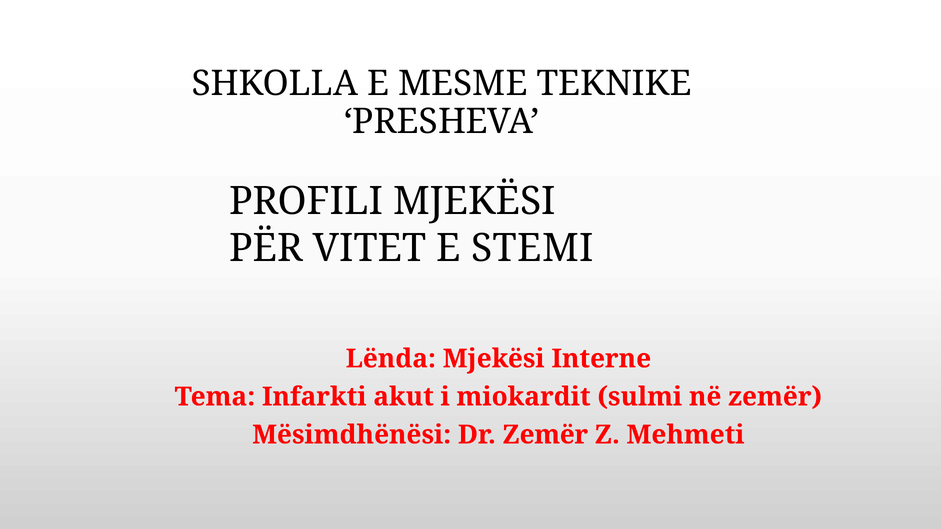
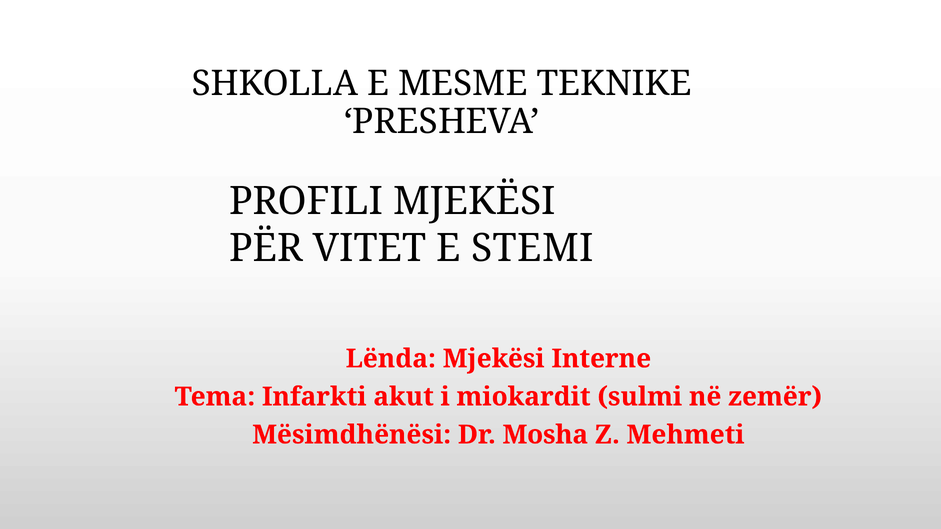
Dr Zemër: Zemër -> Mosha
